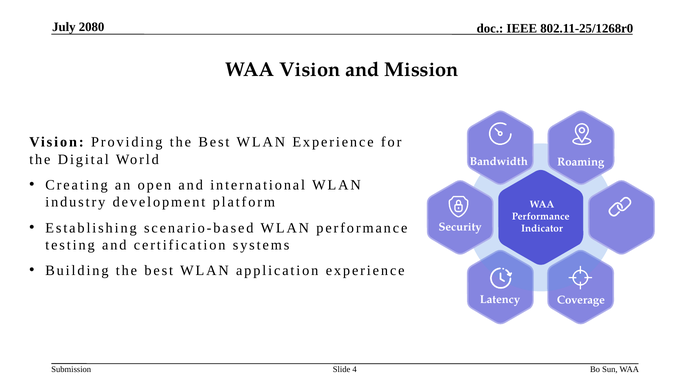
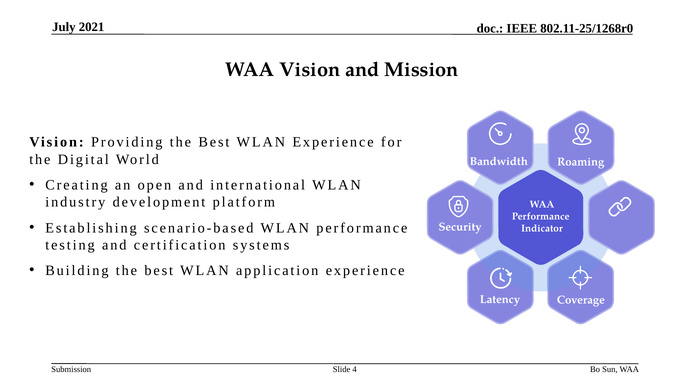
2080: 2080 -> 2021
